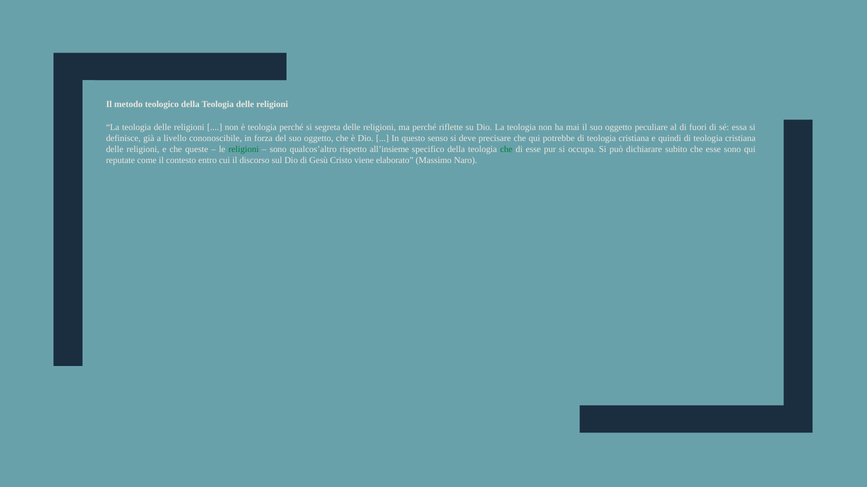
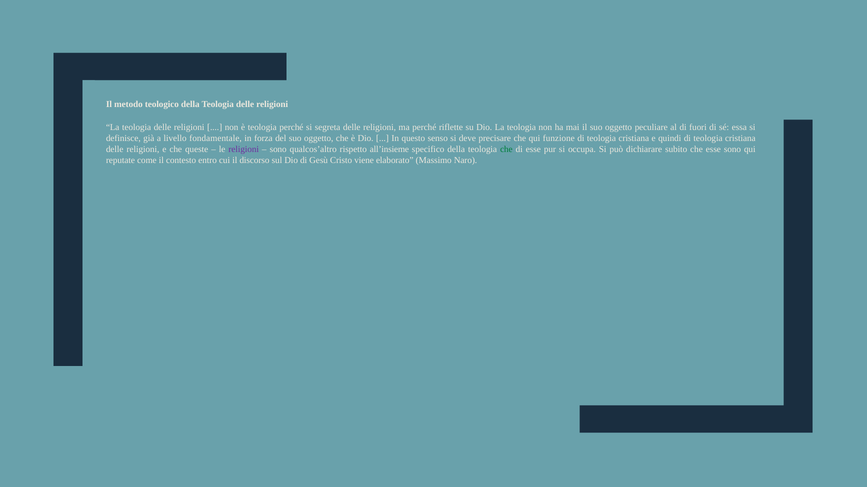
cononoscibile: cononoscibile -> fondamentale
potrebbe: potrebbe -> funzione
religioni at (244, 149) colour: green -> purple
